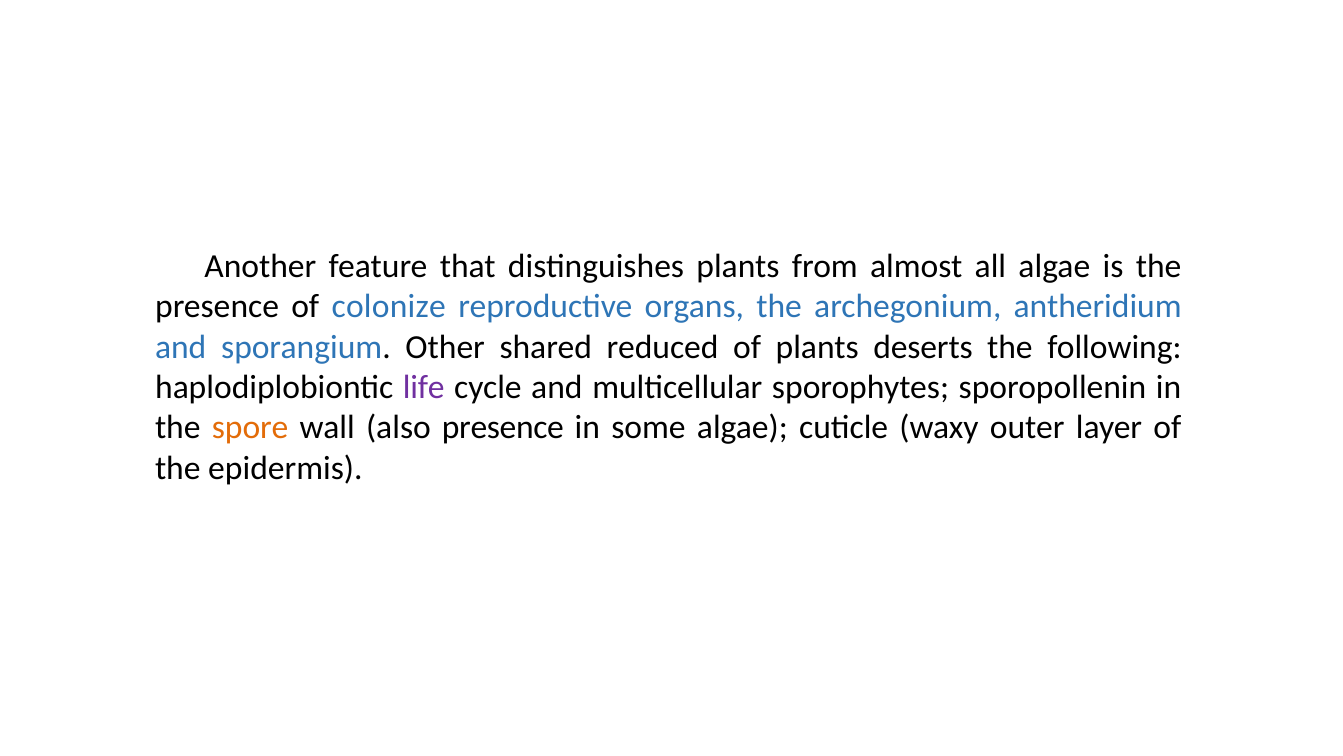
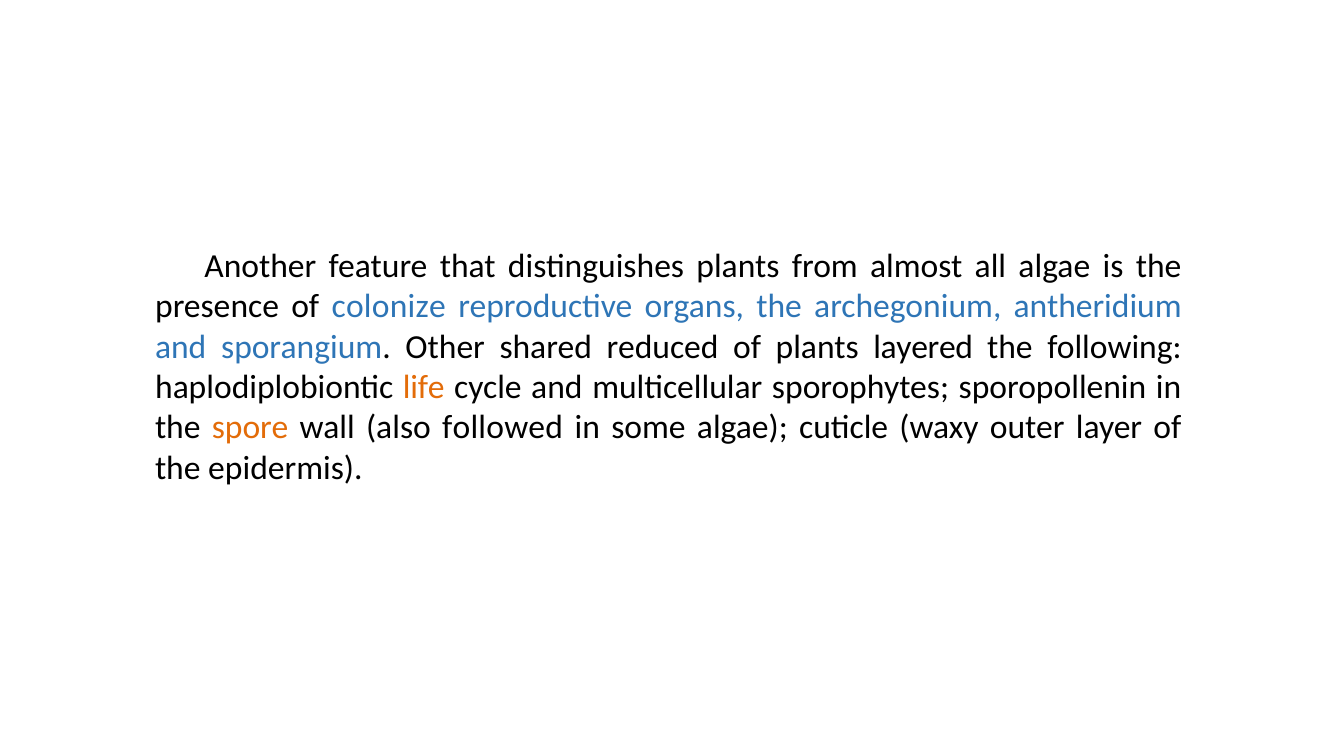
deserts: deserts -> layered
life colour: purple -> orange
also presence: presence -> followed
